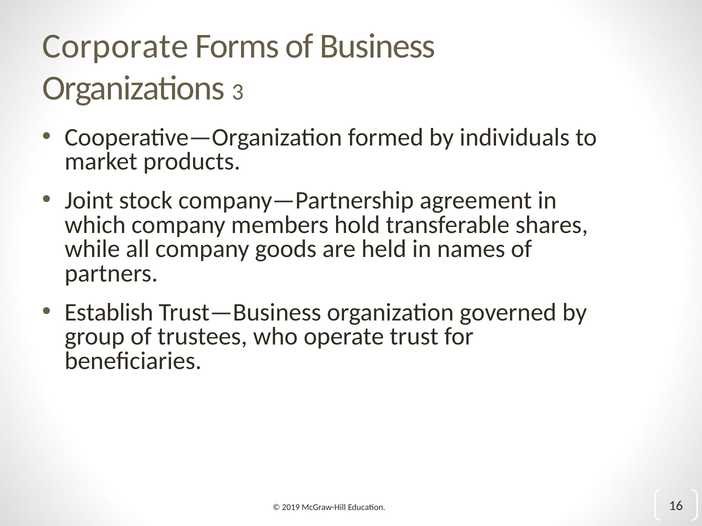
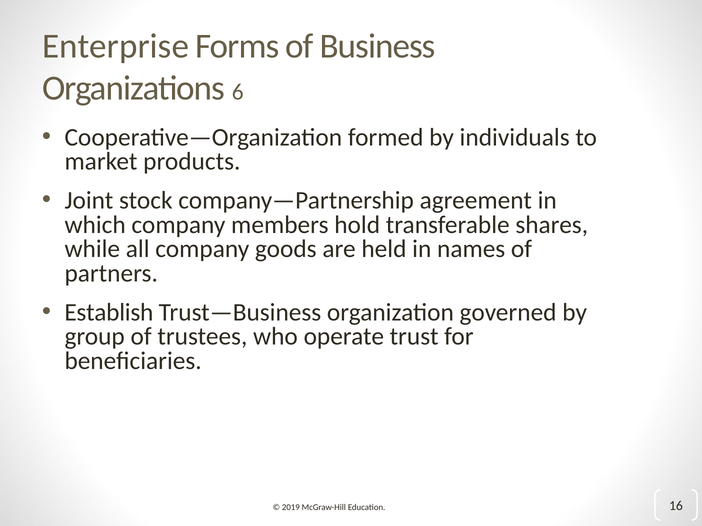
Corporate: Corporate -> Enterprise
3: 3 -> 6
